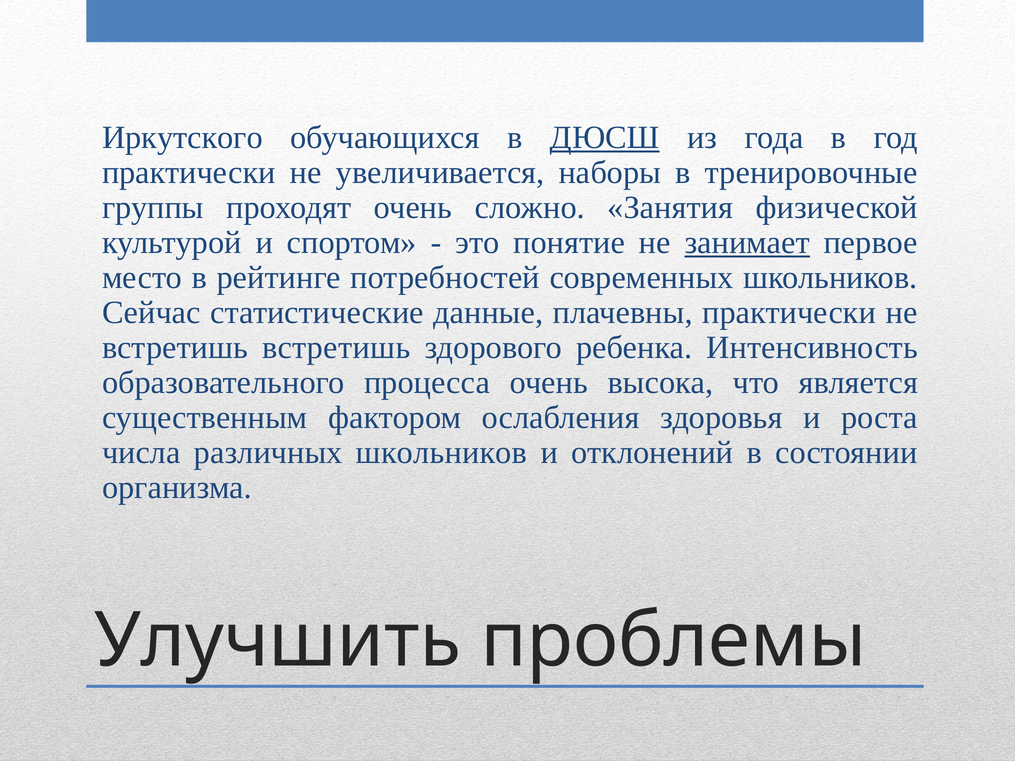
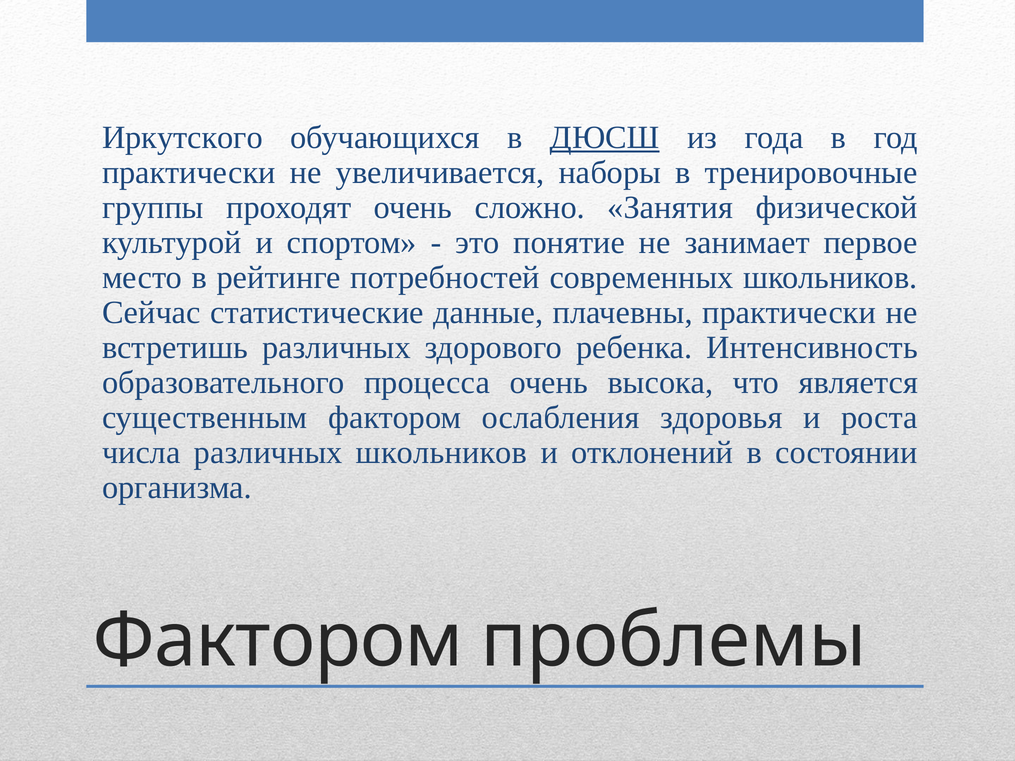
занимает underline: present -> none
встретишь встретишь: встретишь -> различных
Улучшить at (278, 641): Улучшить -> Фактором
